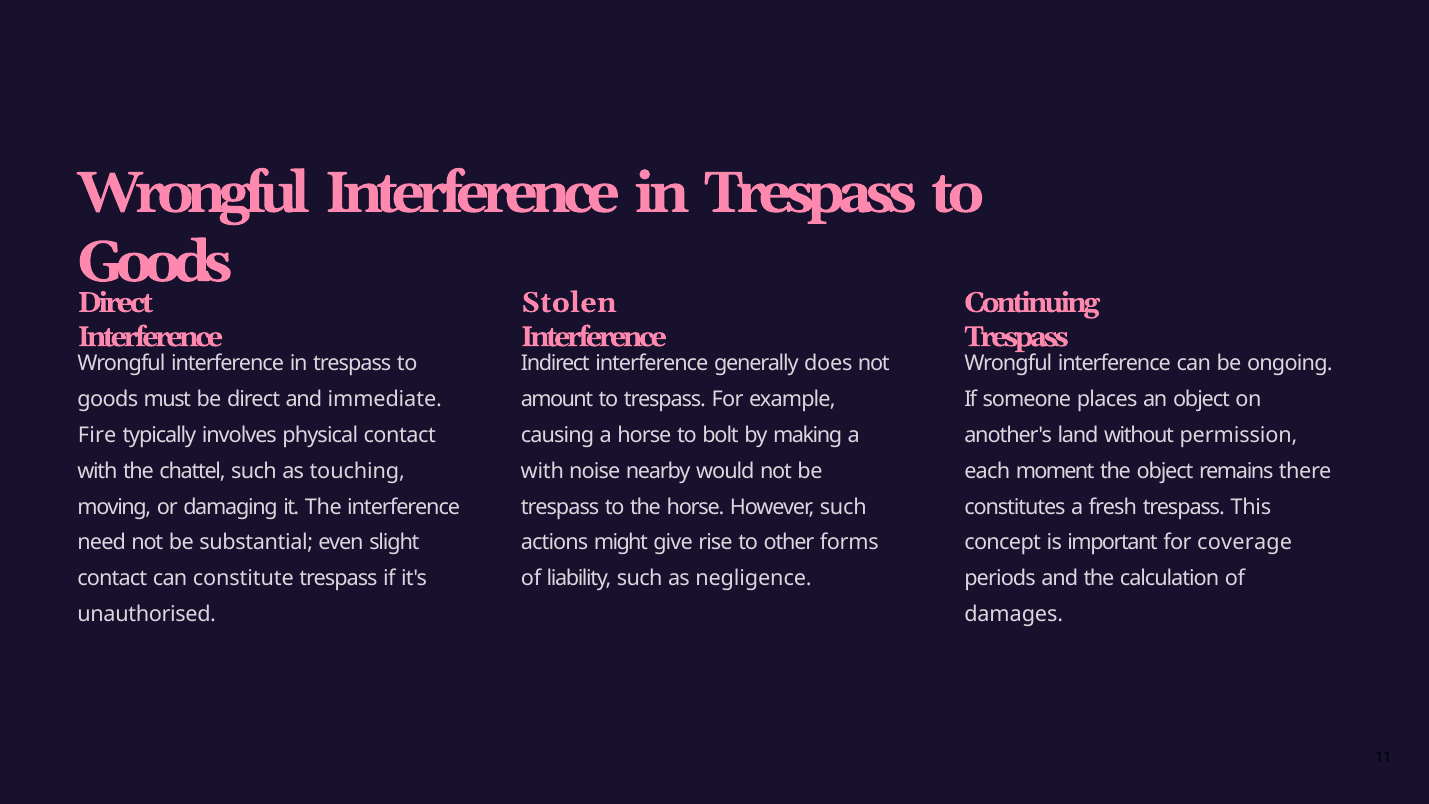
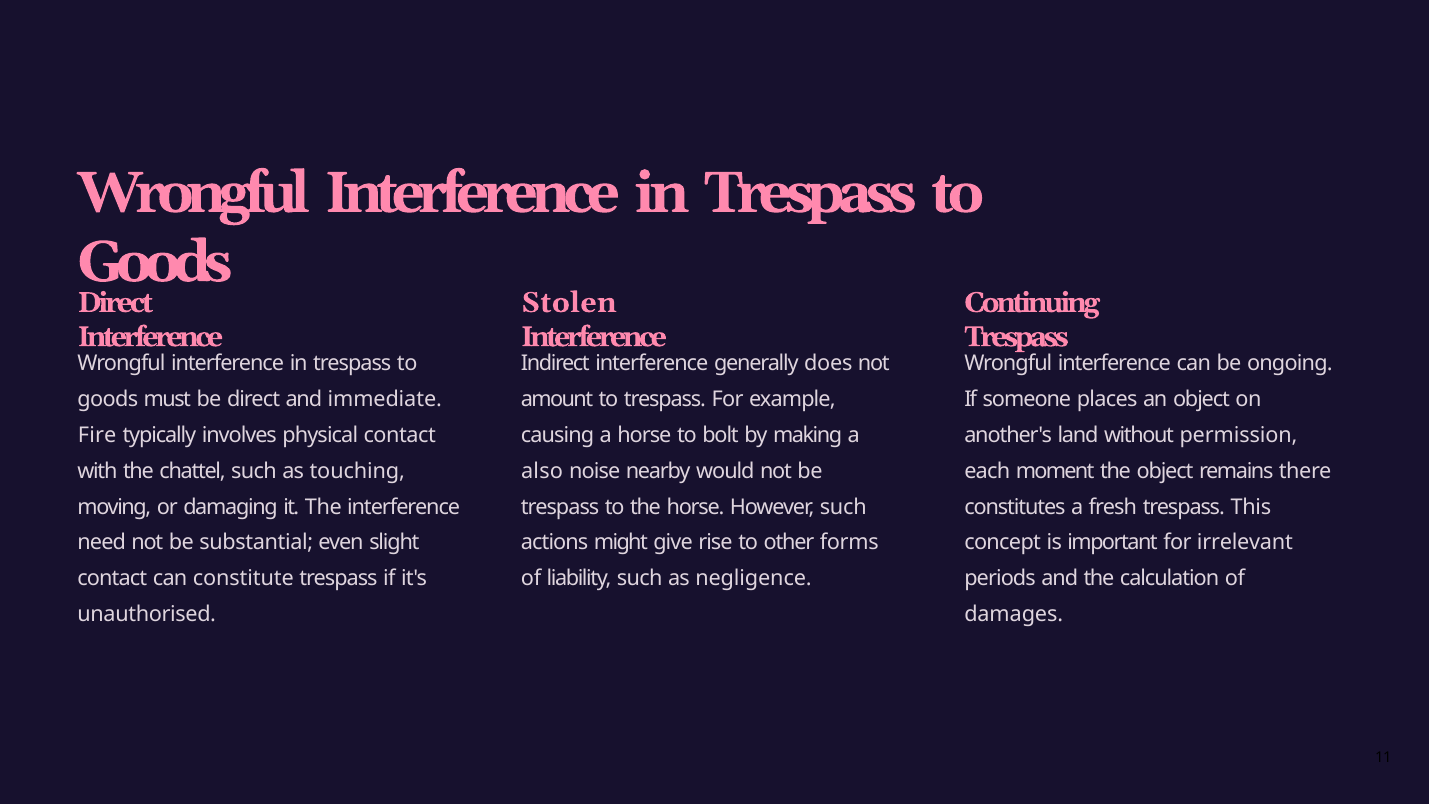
with at (542, 471): with -> also
coverage: coverage -> irrelevant
